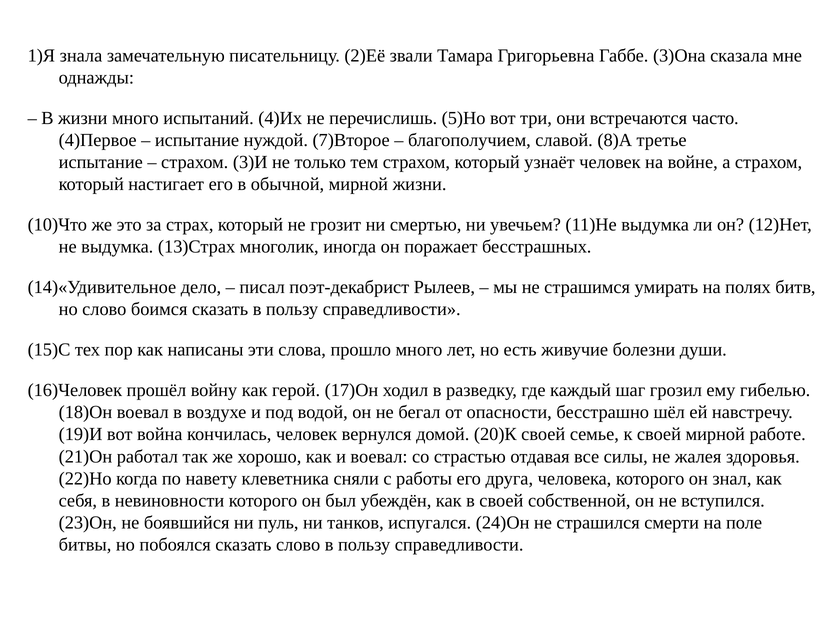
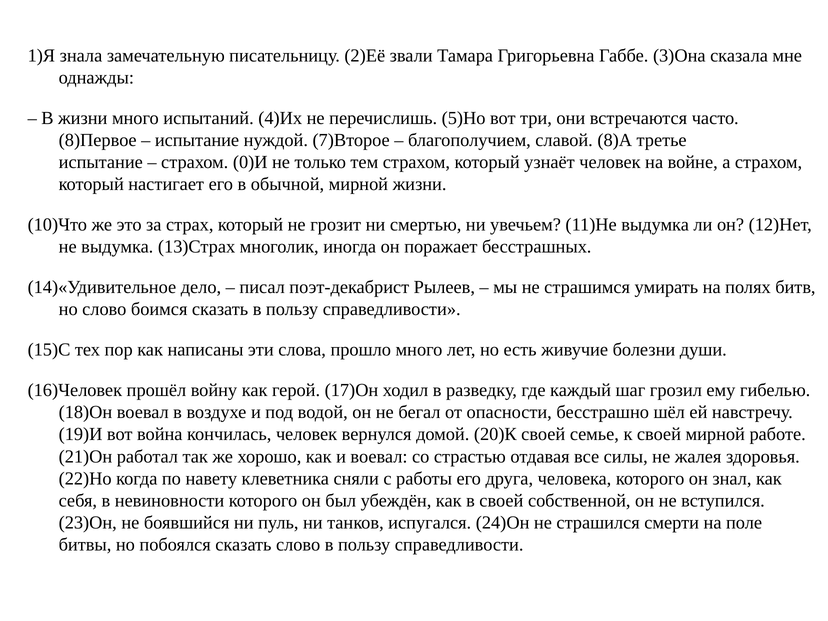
4)Первое: 4)Первое -> 8)Первое
3)И: 3)И -> 0)И
